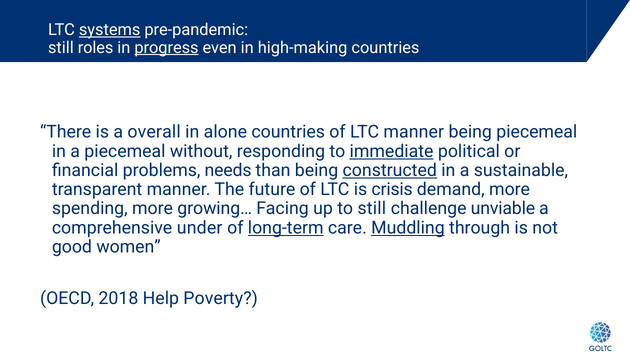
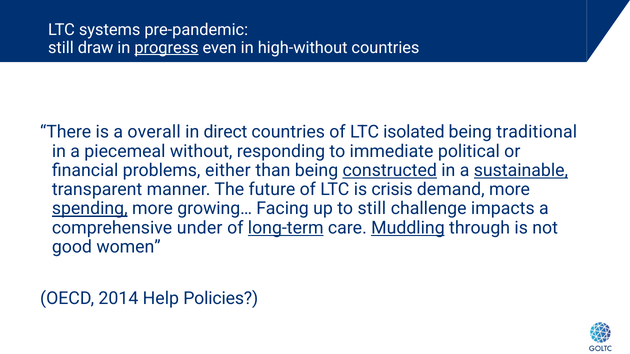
systems underline: present -> none
roles: roles -> draw
high-making: high-making -> high-without
alone: alone -> direct
LTC manner: manner -> isolated
being piecemeal: piecemeal -> traditional
immediate underline: present -> none
needs: needs -> either
sustainable underline: none -> present
spending underline: none -> present
unviable: unviable -> impacts
2018: 2018 -> 2014
Poverty: Poverty -> Policies
